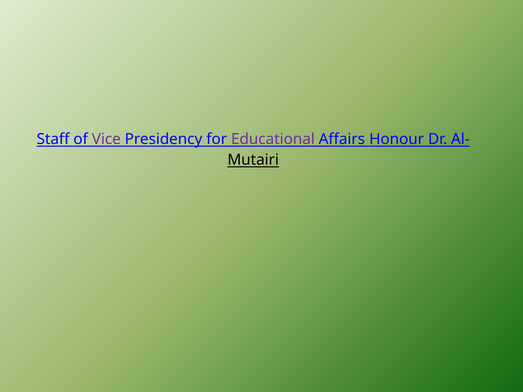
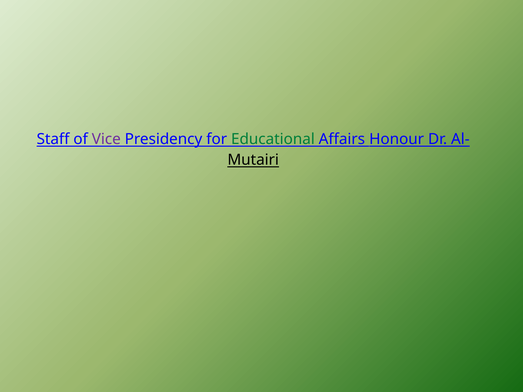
Educational colour: purple -> green
